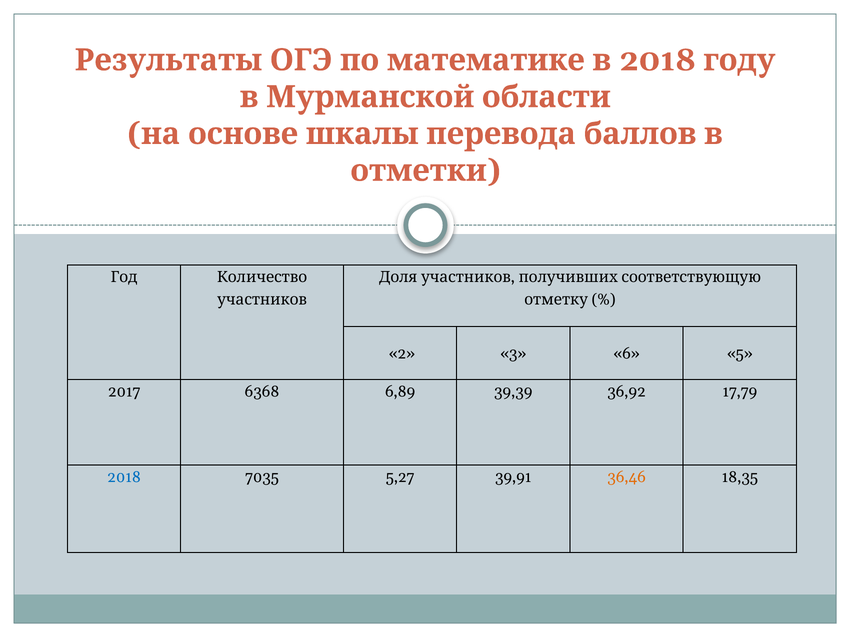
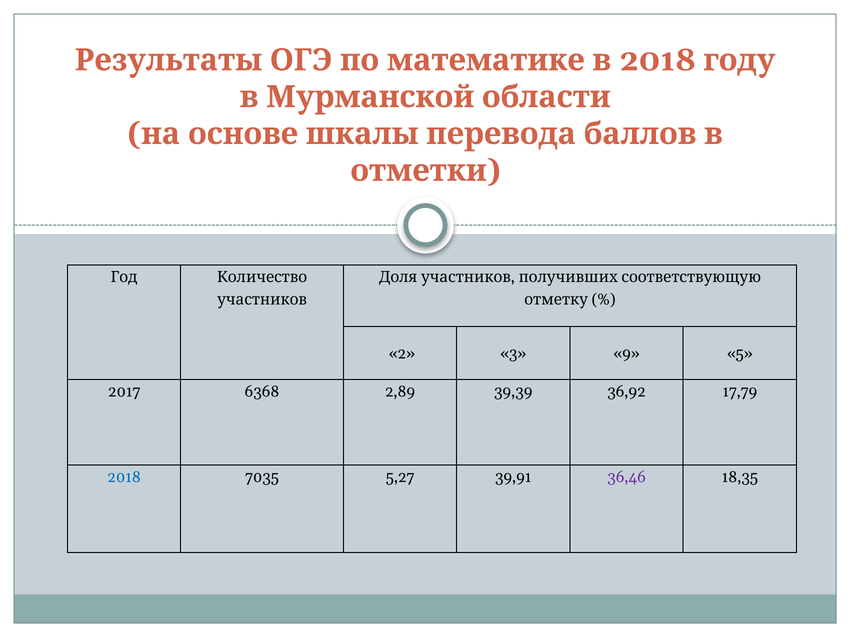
6: 6 -> 9
6,89: 6,89 -> 2,89
36,46 colour: orange -> purple
